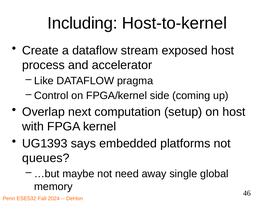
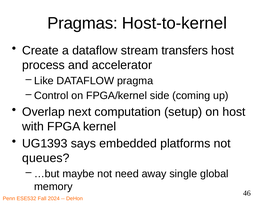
Including: Including -> Pragmas
exposed: exposed -> transfers
